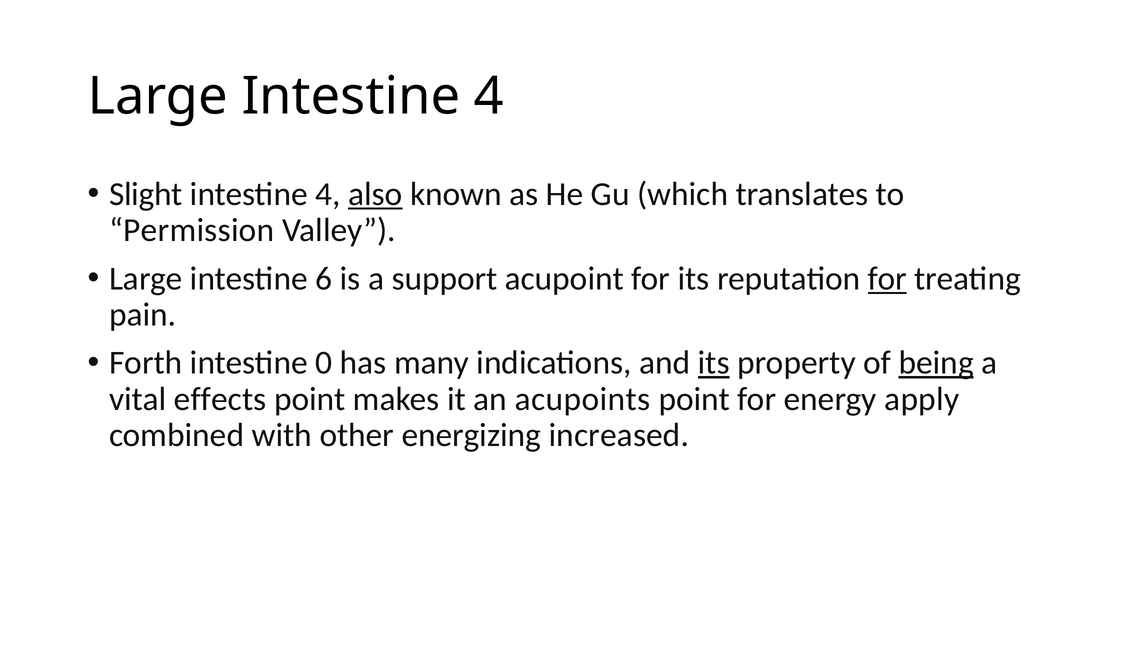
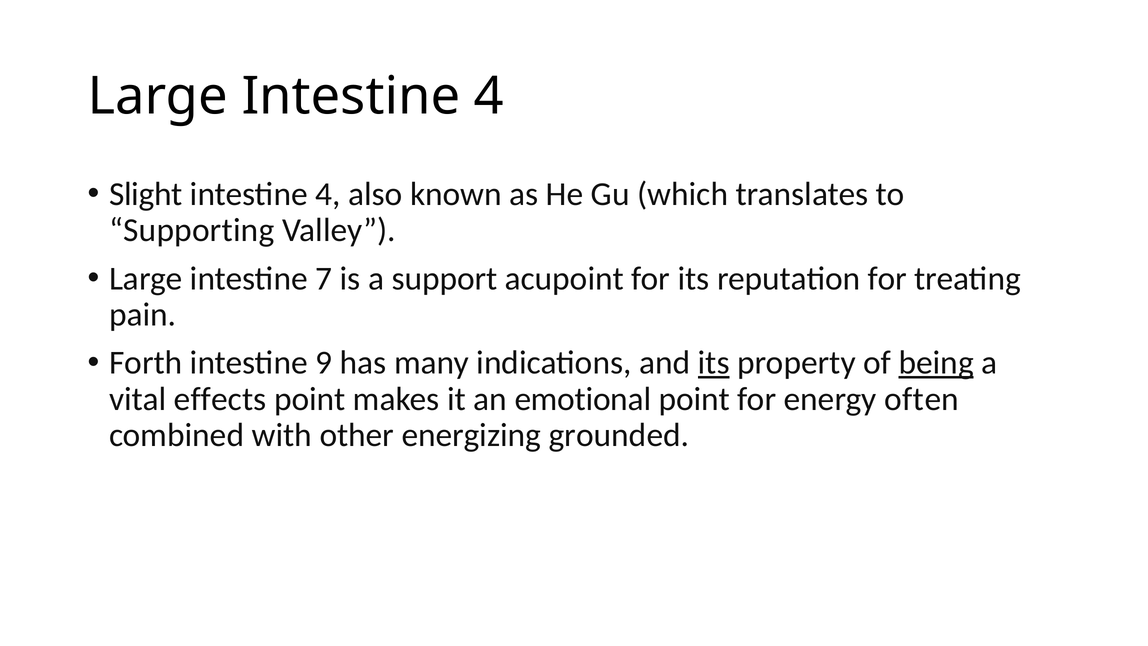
also underline: present -> none
Permission: Permission -> Supporting
6: 6 -> 7
for at (887, 278) underline: present -> none
0: 0 -> 9
acupoints: acupoints -> emotional
apply: apply -> often
increased: increased -> grounded
